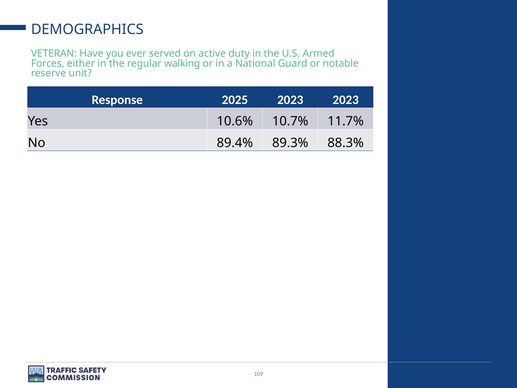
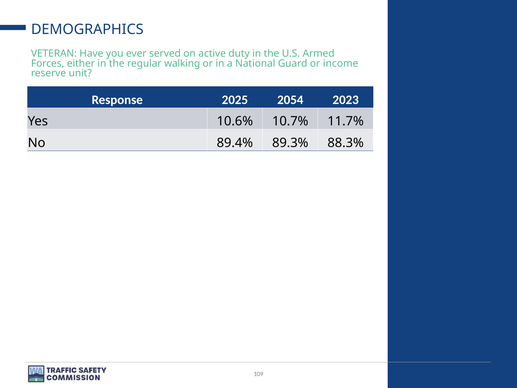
notable: notable -> income
2025 2023: 2023 -> 2054
